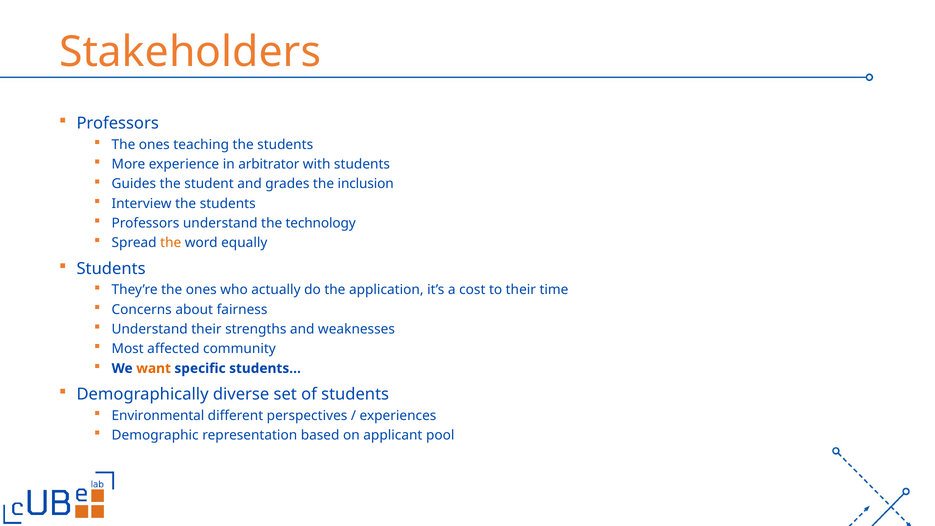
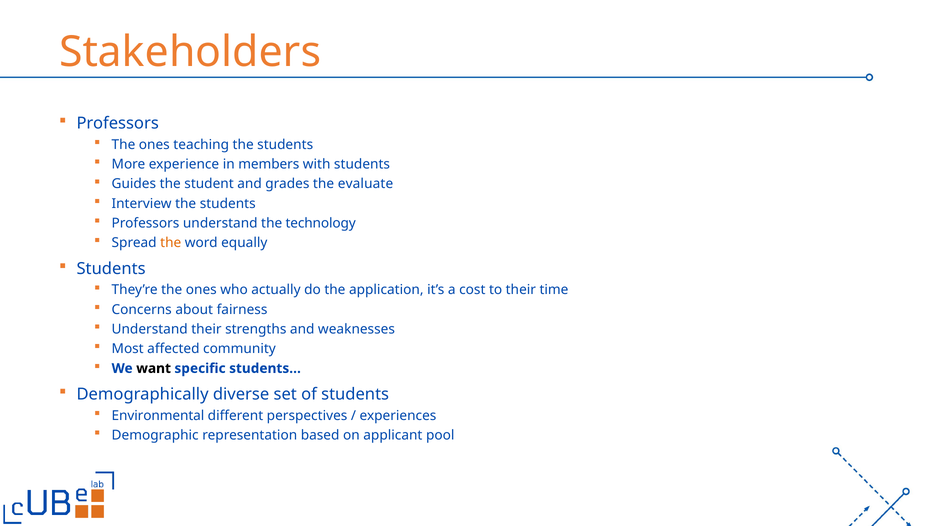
arbitrator: arbitrator -> members
inclusion: inclusion -> evaluate
want colour: orange -> black
